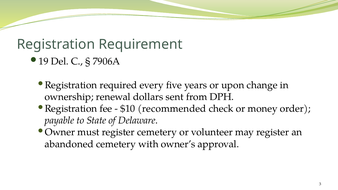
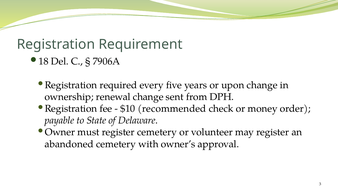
19: 19 -> 18
renewal dollars: dollars -> change
